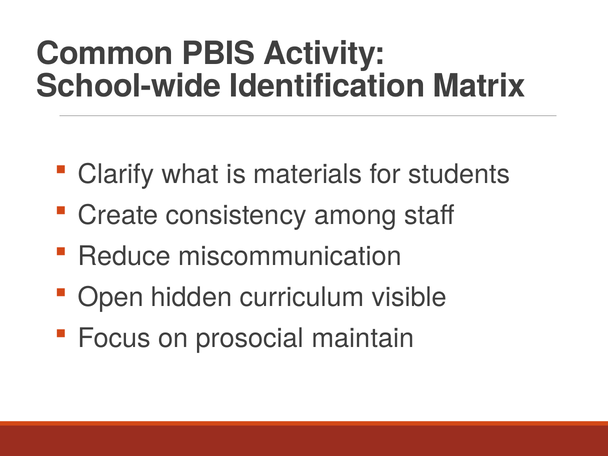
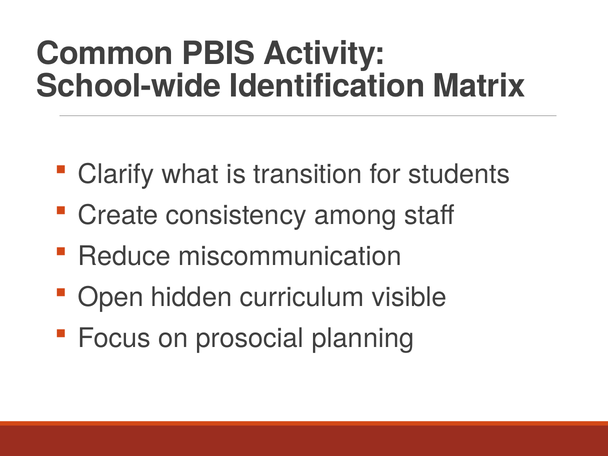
materials: materials -> transition
maintain: maintain -> planning
